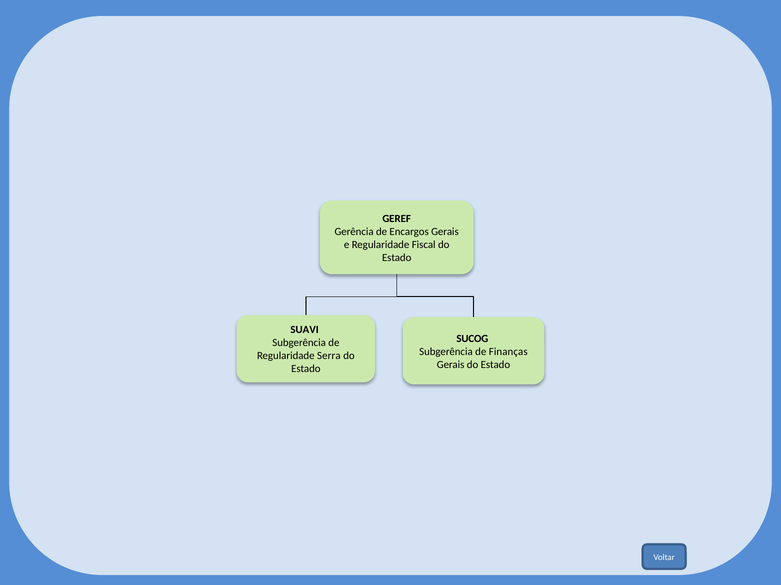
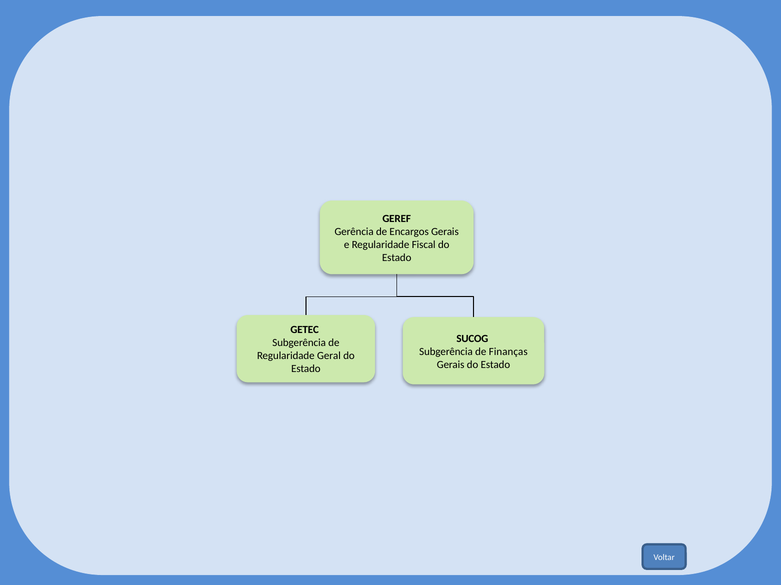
SUAVI: SUAVI -> GETEC
Serra: Serra -> Geral
